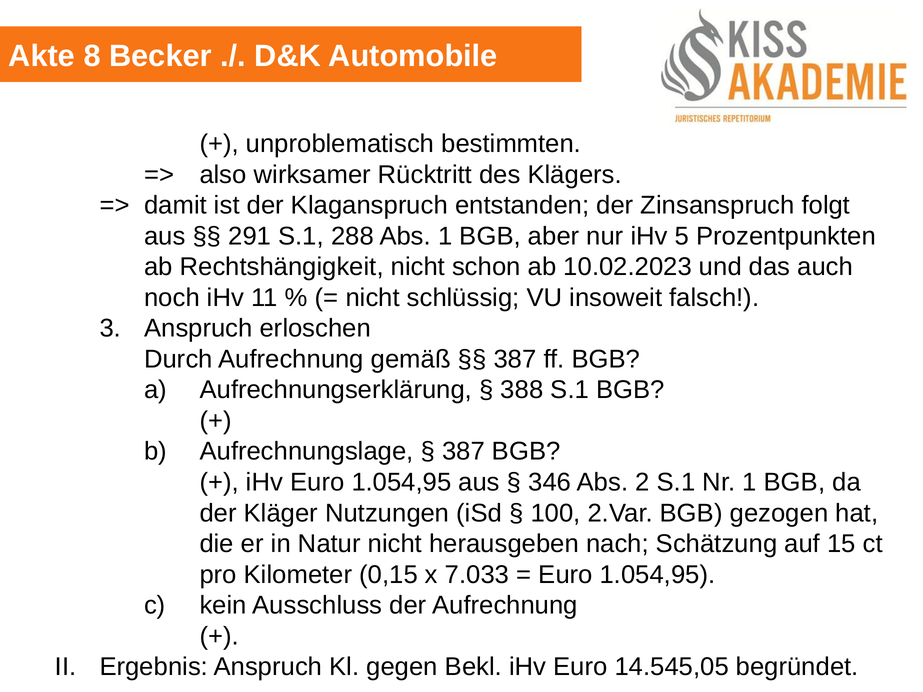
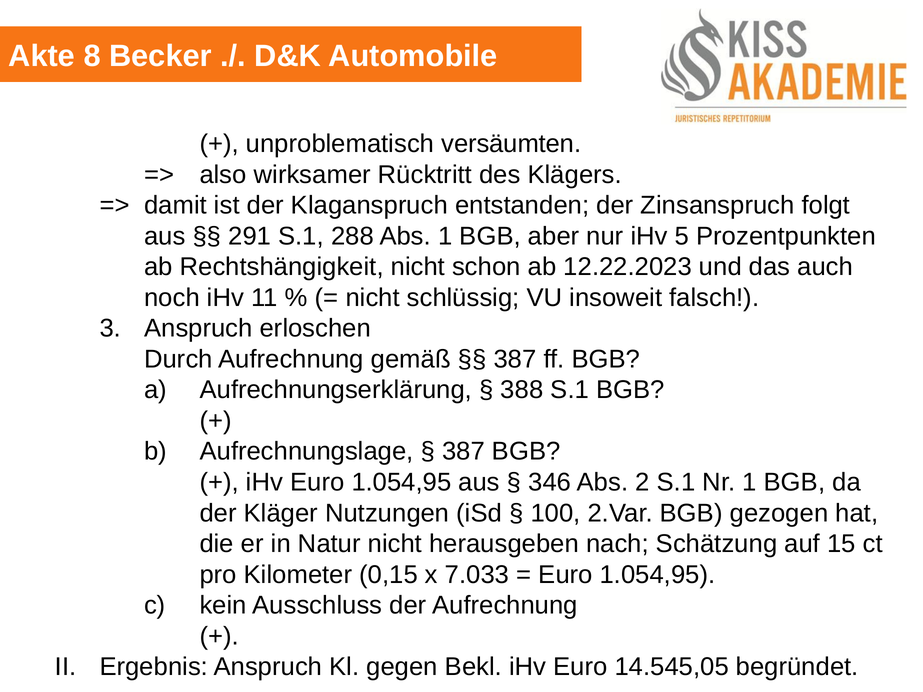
bestimmten: bestimmten -> versäumten
10.02.2023: 10.02.2023 -> 12.22.2023
